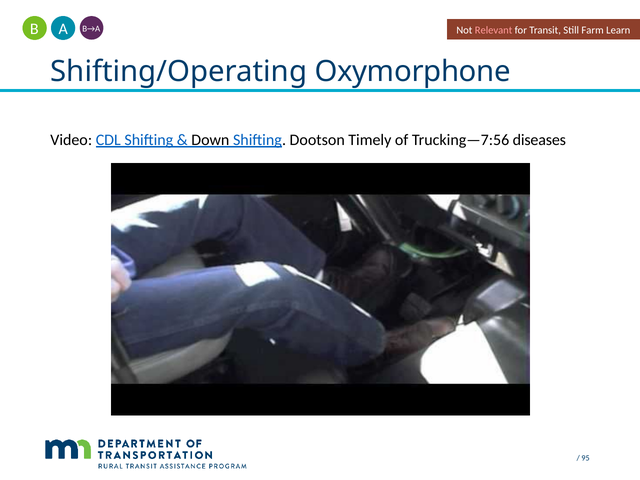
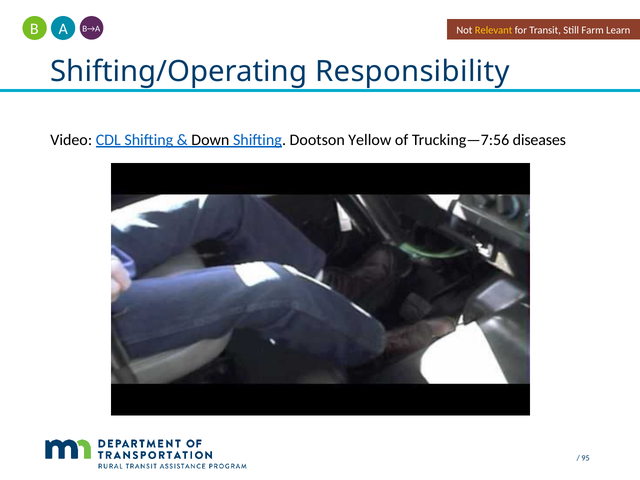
Relevant colour: pink -> yellow
Oxymorphone: Oxymorphone -> Responsibility
Timely: Timely -> Yellow
